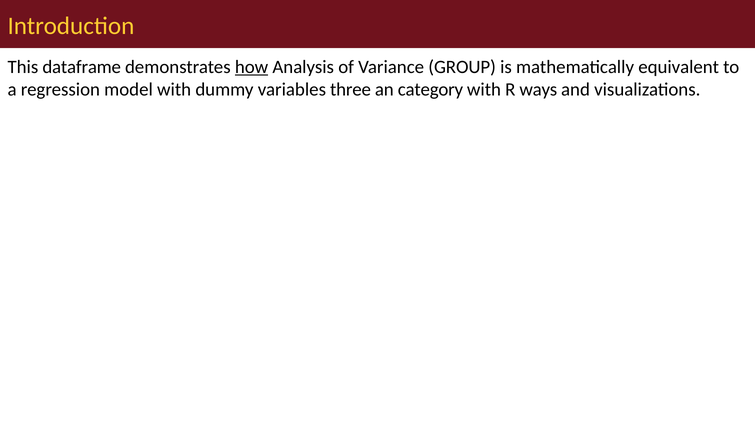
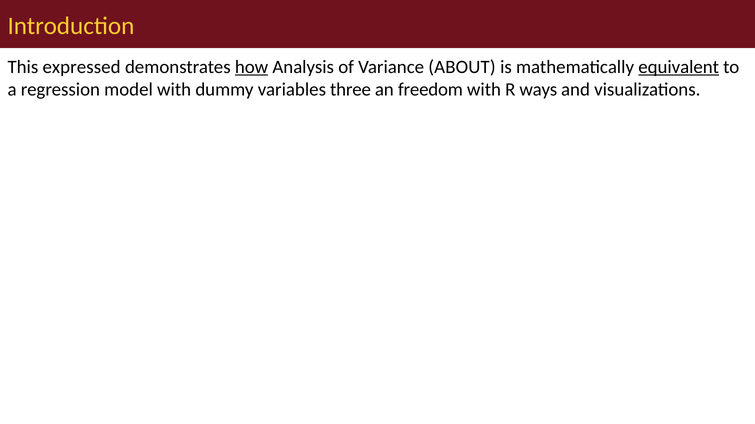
dataframe: dataframe -> expressed
GROUP: GROUP -> ABOUT
equivalent underline: none -> present
category: category -> freedom
